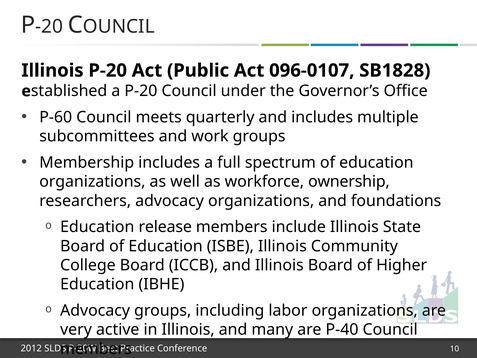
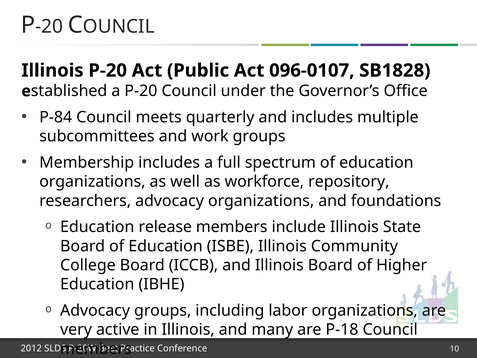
P-60: P-60 -> P-84
ownership: ownership -> repository
P-40: P-40 -> P-18
